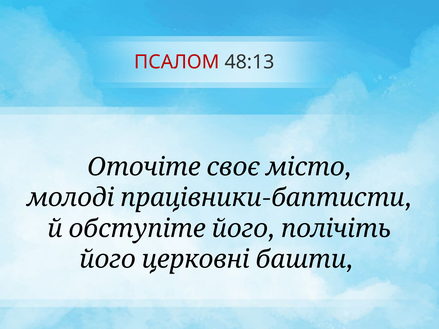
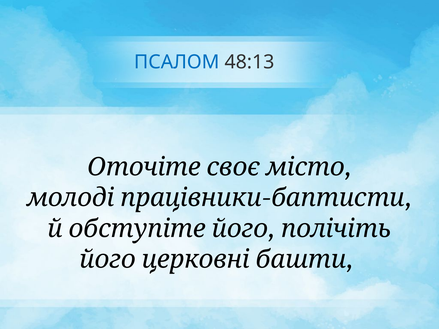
ПСАЛОМ colour: red -> blue
